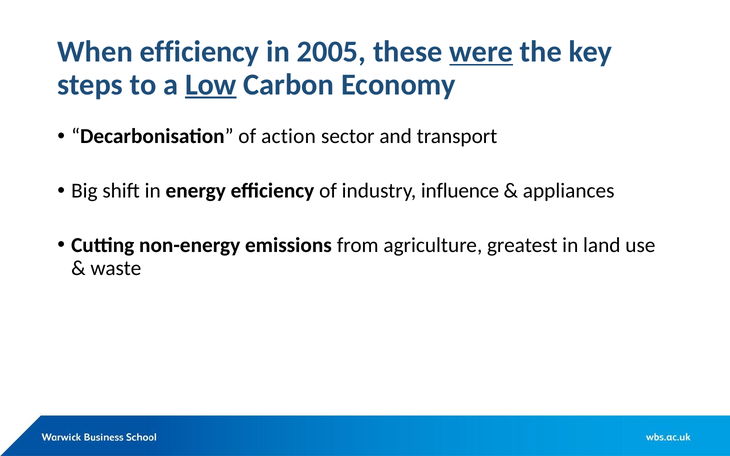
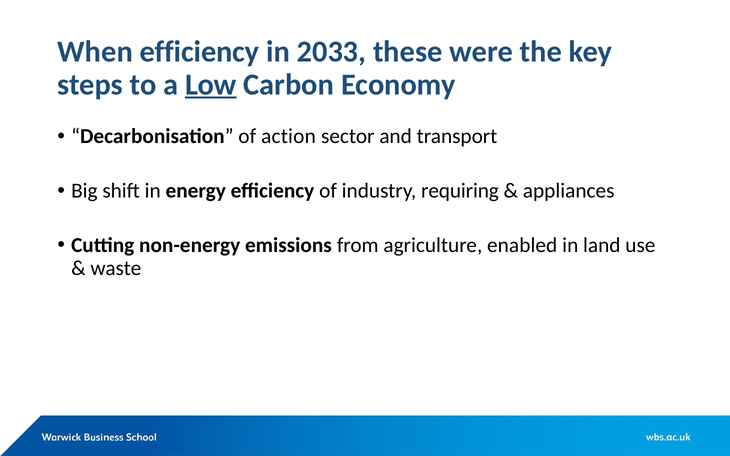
2005: 2005 -> 2033
were underline: present -> none
influence: influence -> requiring
greatest: greatest -> enabled
